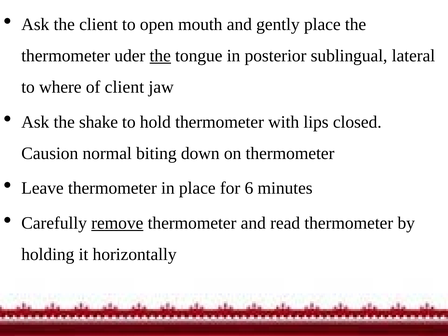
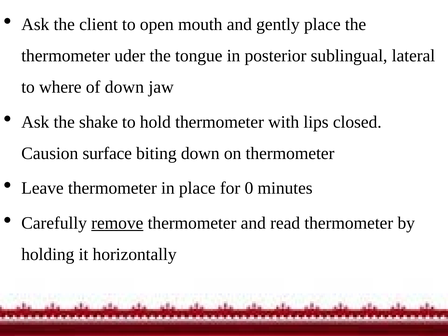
the at (160, 56) underline: present -> none
of client: client -> down
normal: normal -> surface
6: 6 -> 0
